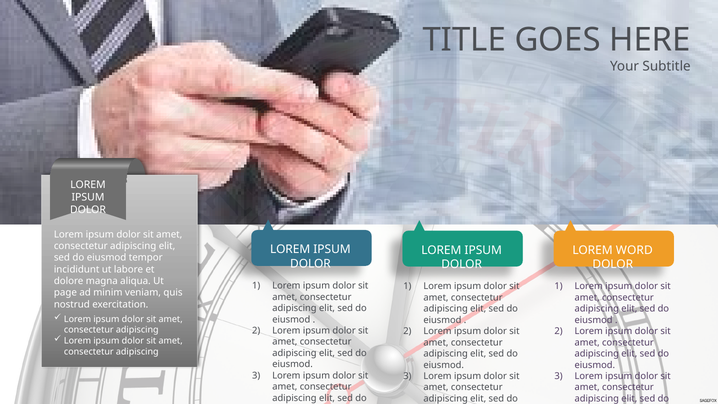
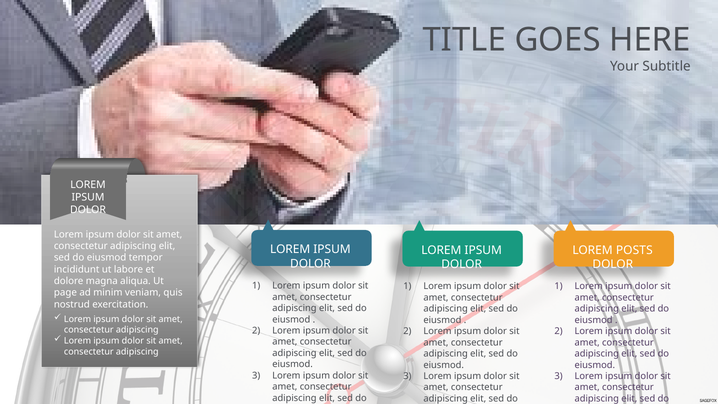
WORD: WORD -> POSTS
